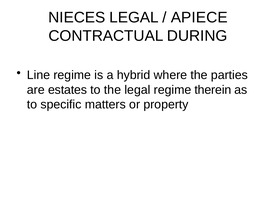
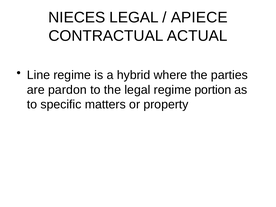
DURING: DURING -> ACTUAL
estates: estates -> pardon
therein: therein -> portion
